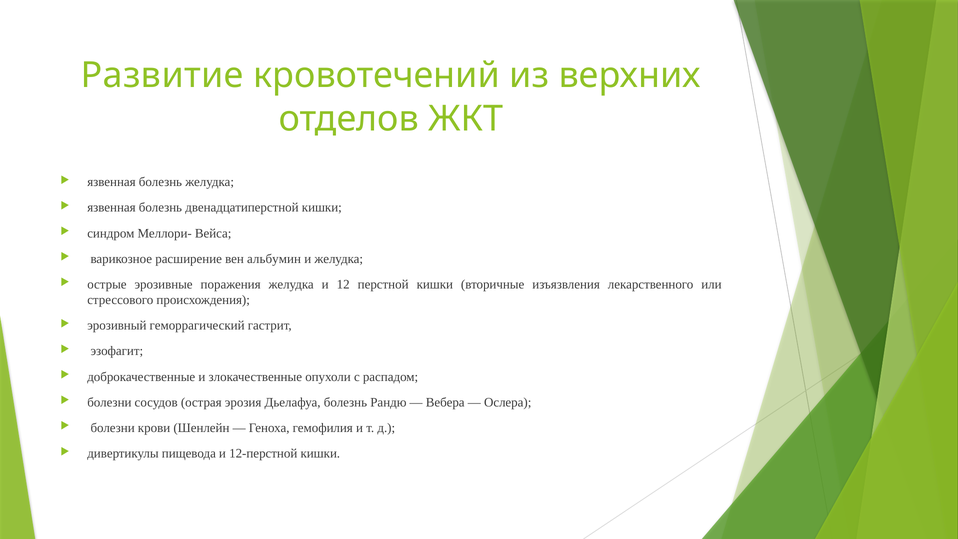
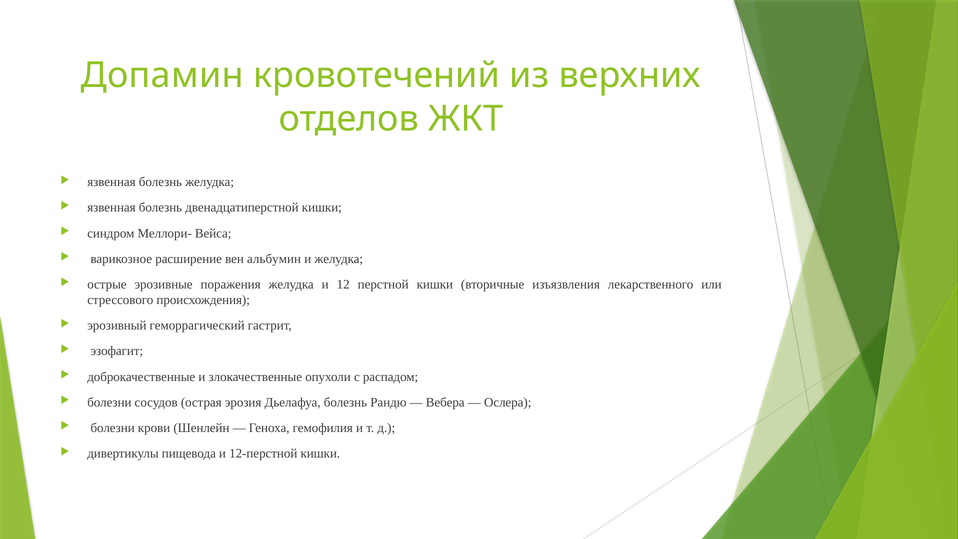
Развитие: Развитие -> Допамин
